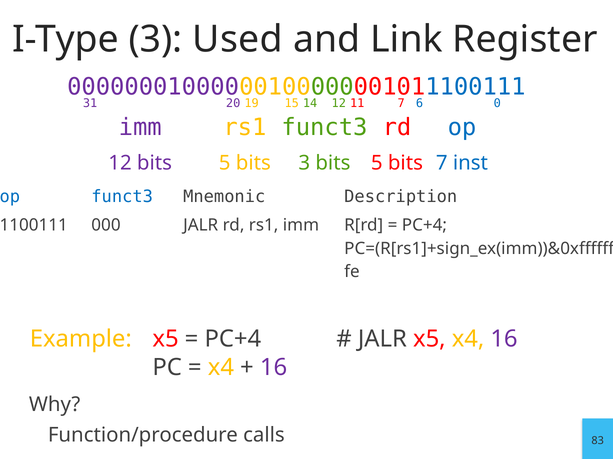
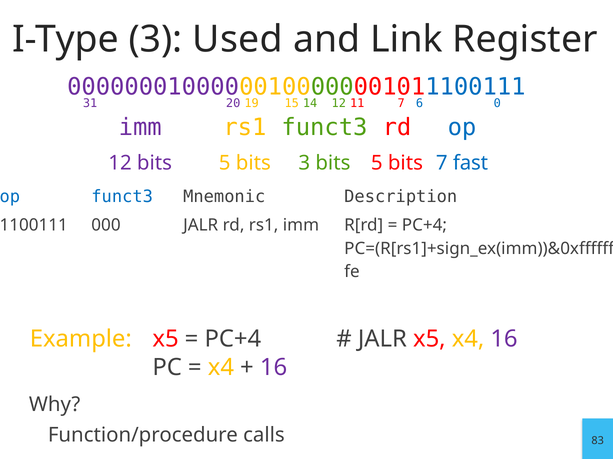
inst: inst -> fast
